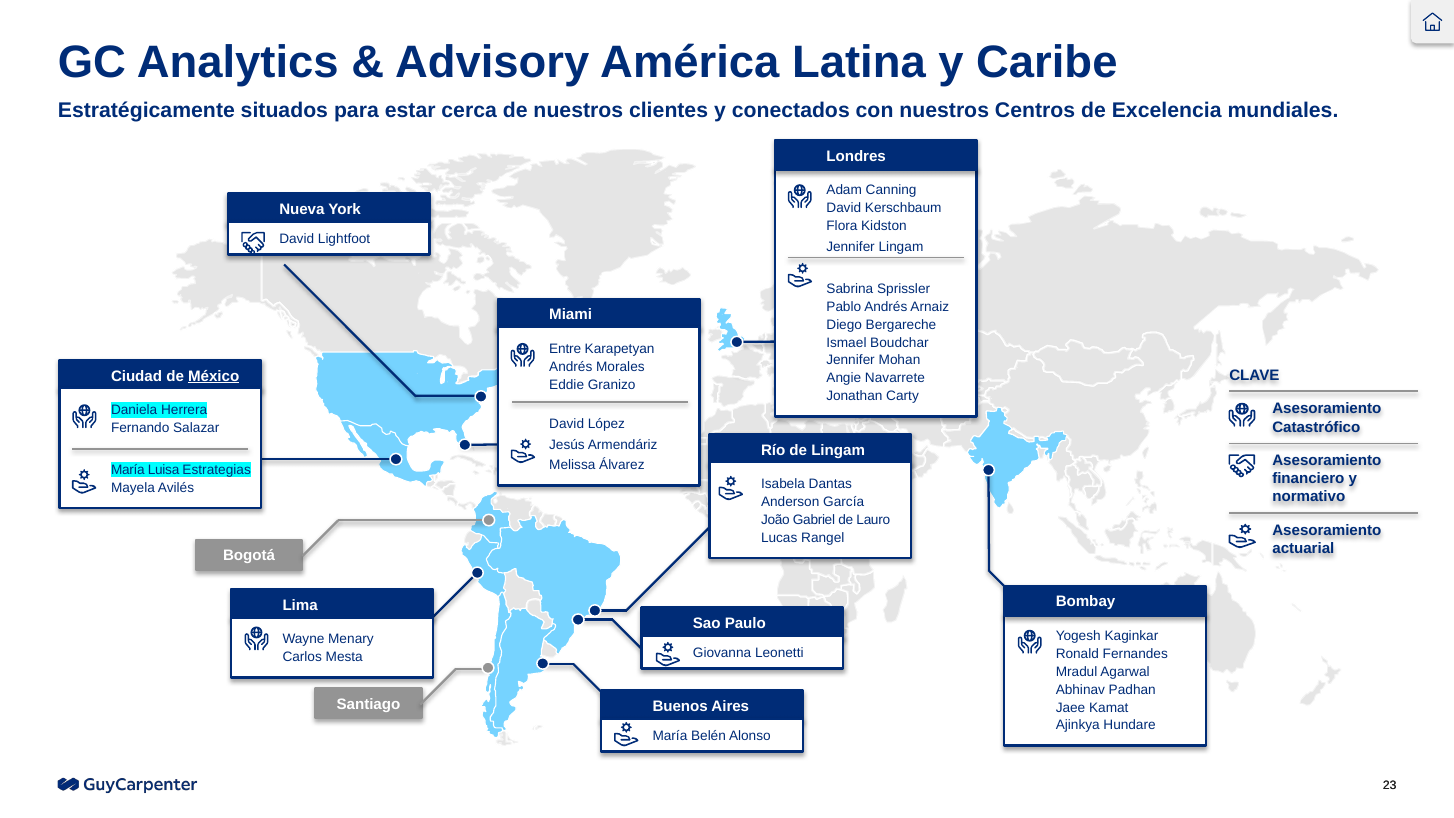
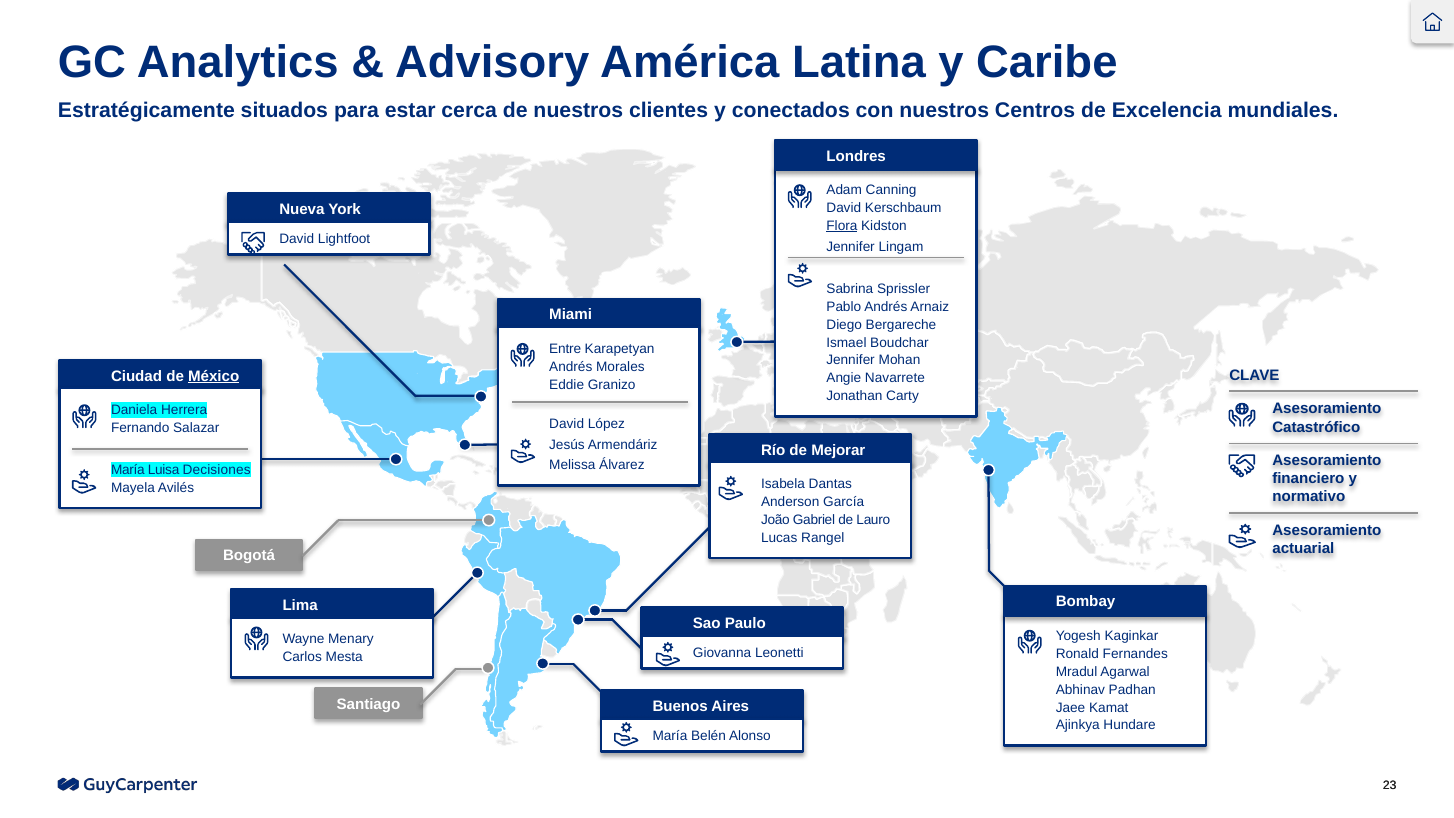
Flora underline: none -> present
de Lingam: Lingam -> Mejorar
Estrategias: Estrategias -> Decisiones
